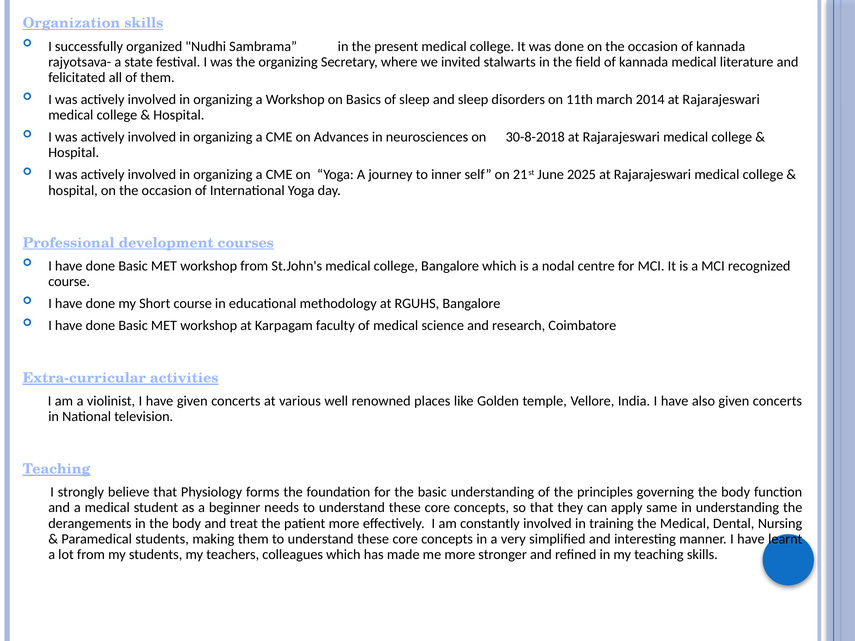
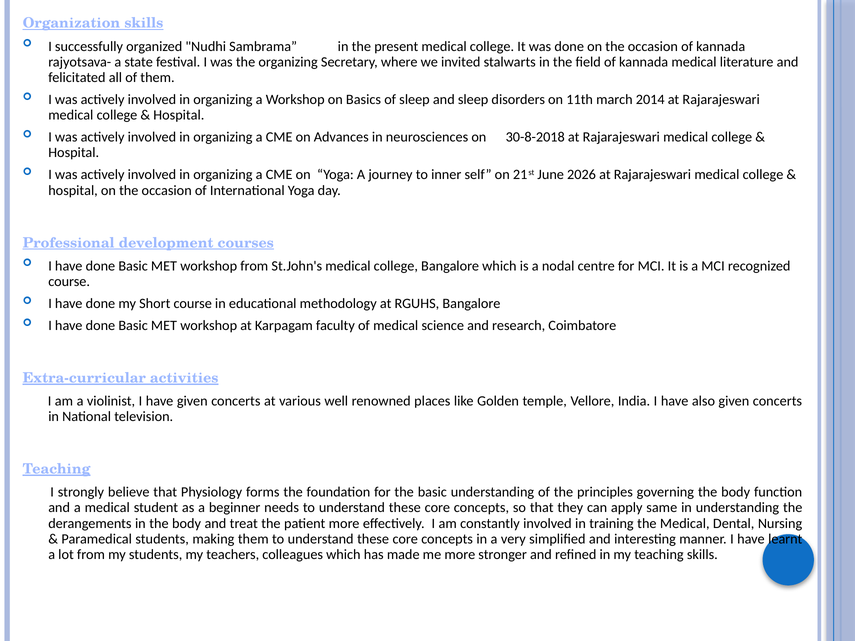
2025: 2025 -> 2026
